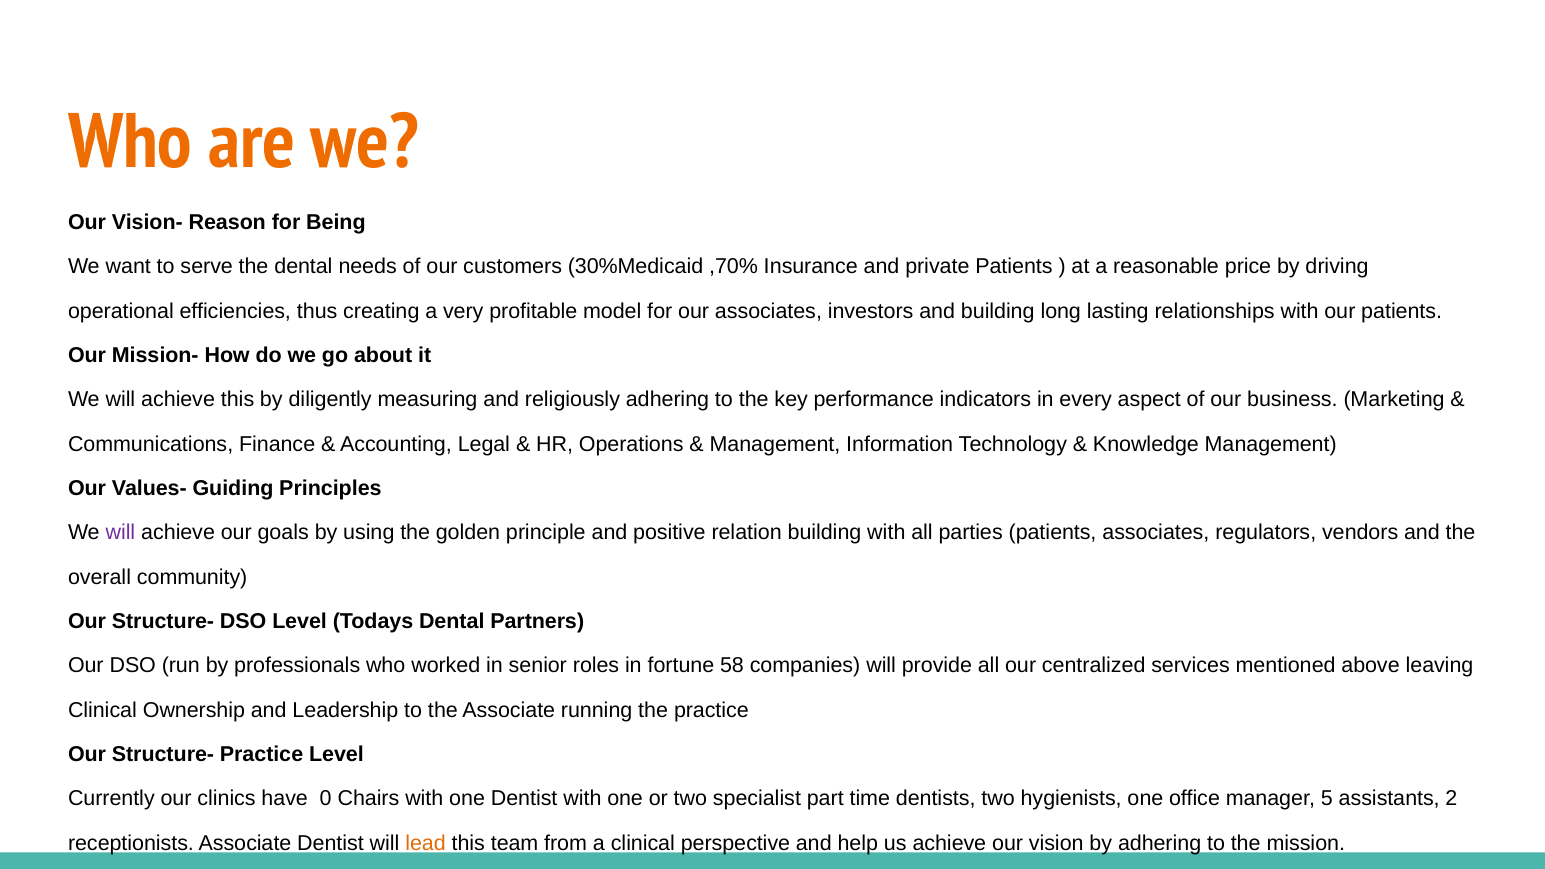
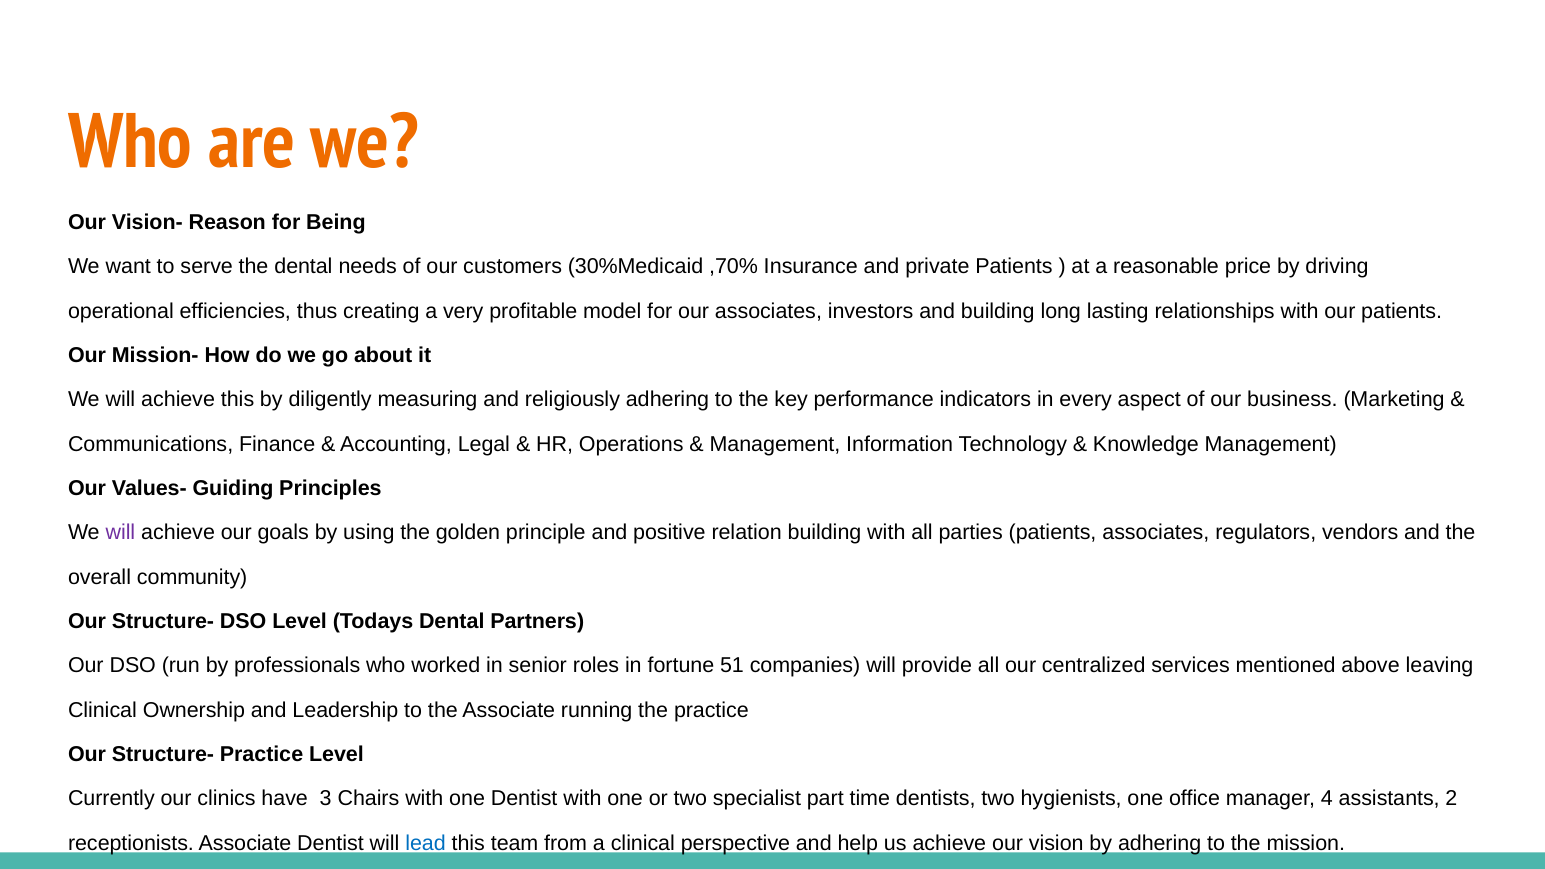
58: 58 -> 51
0: 0 -> 3
5: 5 -> 4
lead colour: orange -> blue
